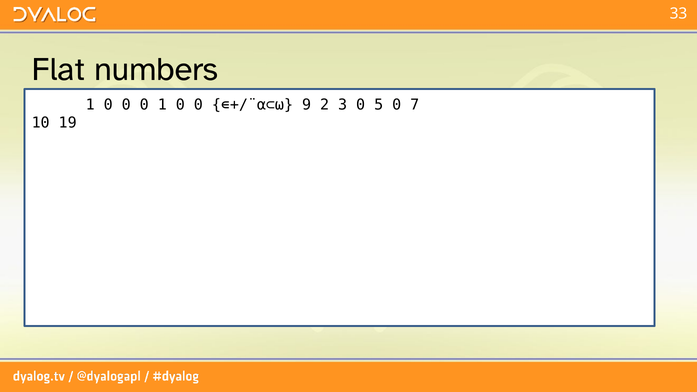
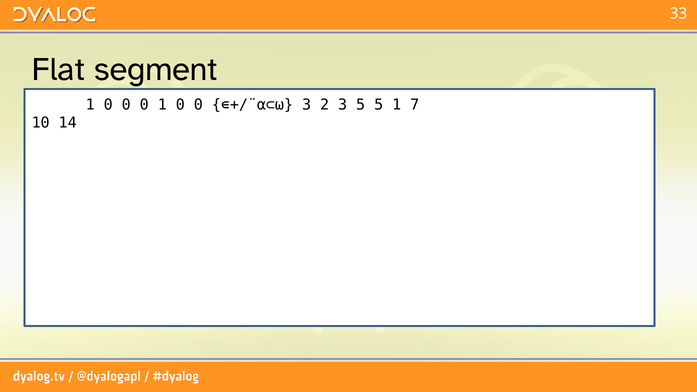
numbers: numbers -> segment
9 at (307, 105): 9 -> 3
3 0: 0 -> 5
5 0: 0 -> 1
19: 19 -> 14
